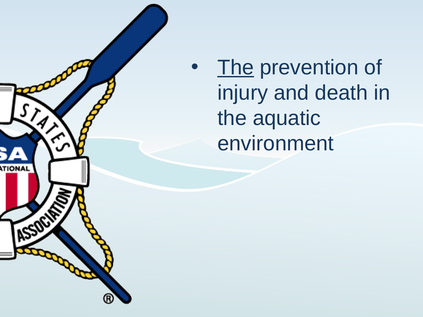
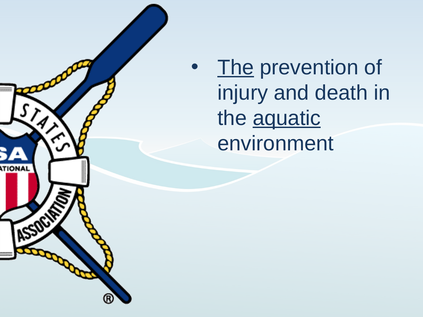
aquatic underline: none -> present
